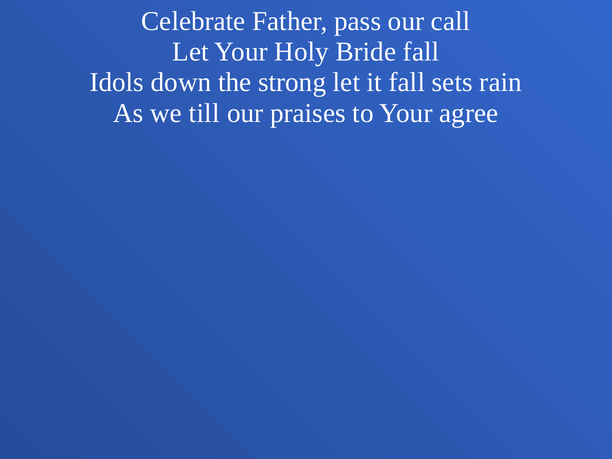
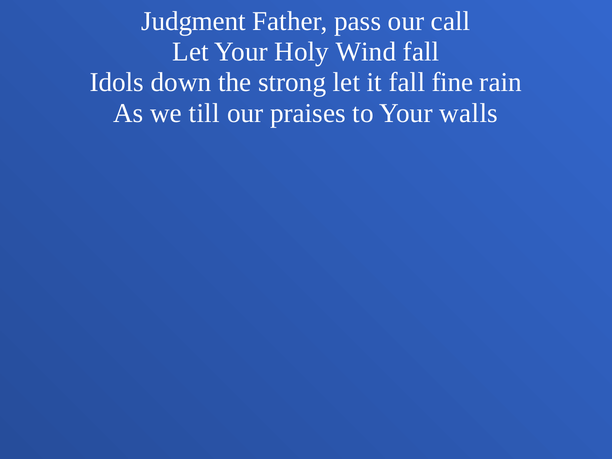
Celebrate: Celebrate -> Judgment
Bride: Bride -> Wind
sets: sets -> fine
agree: agree -> walls
